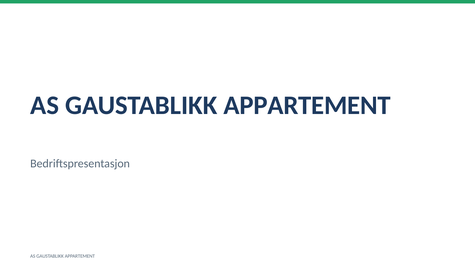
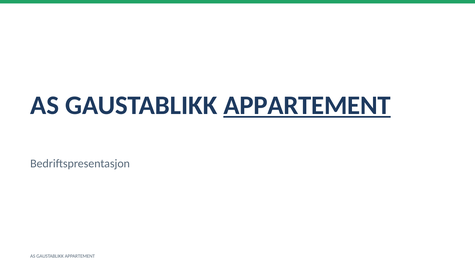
APPARTEMENT at (307, 105) underline: none -> present
